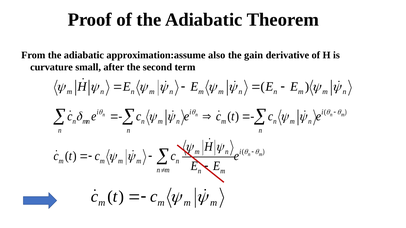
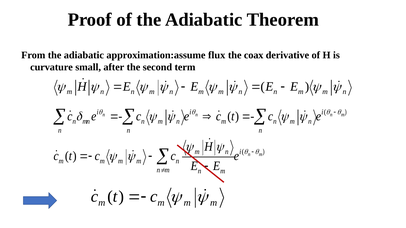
also: also -> flux
gain: gain -> coax
